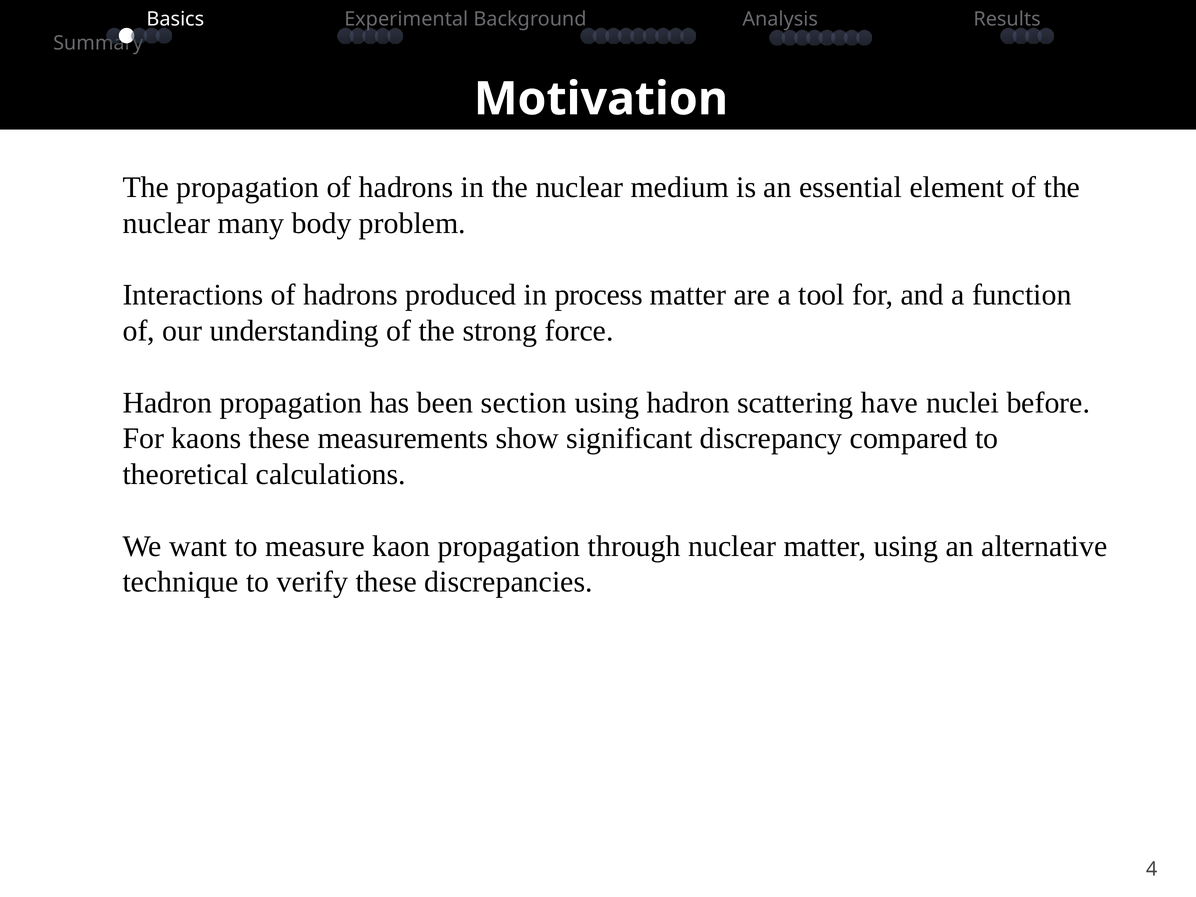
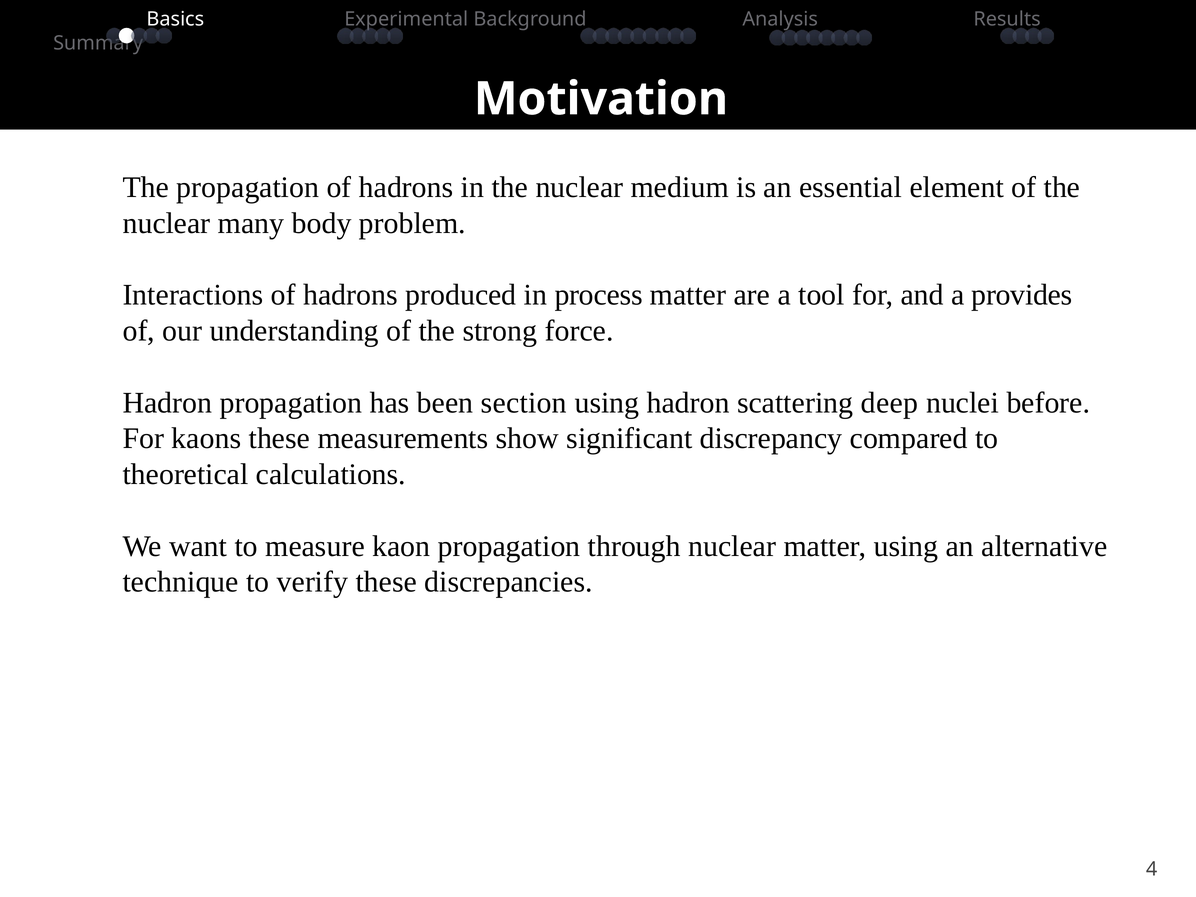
function: function -> provides
have: have -> deep
